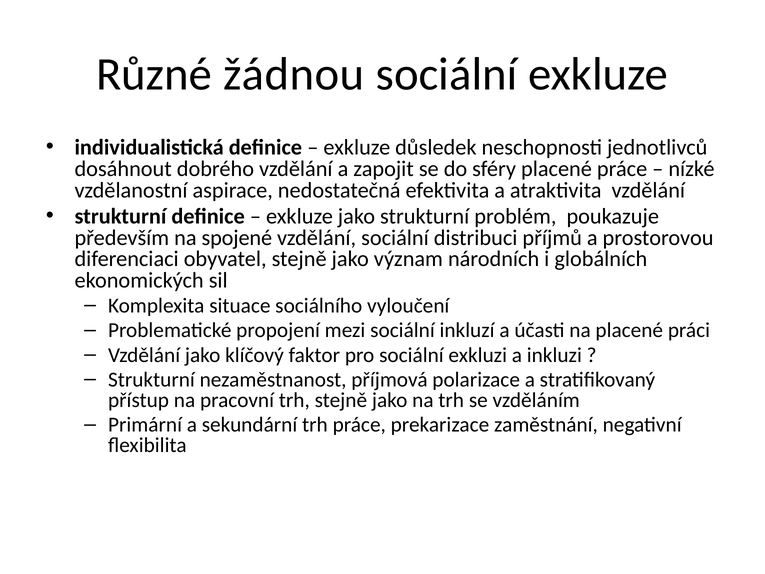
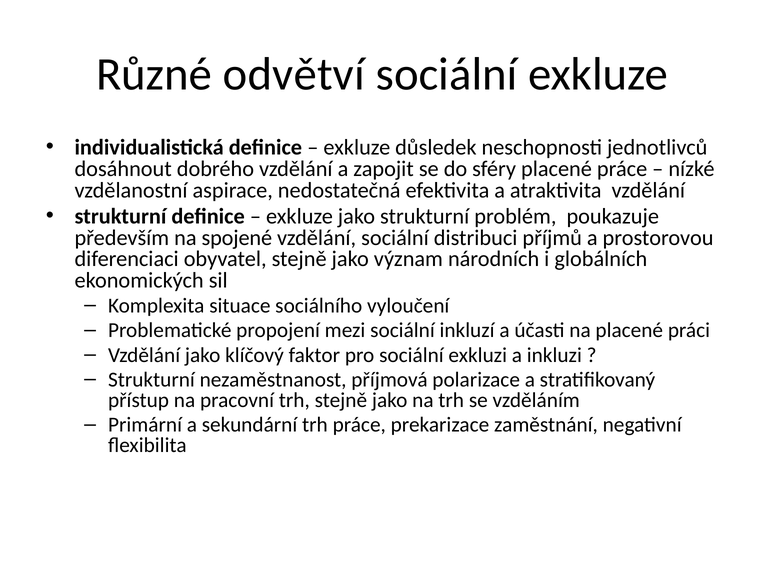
žádnou: žádnou -> odvětví
